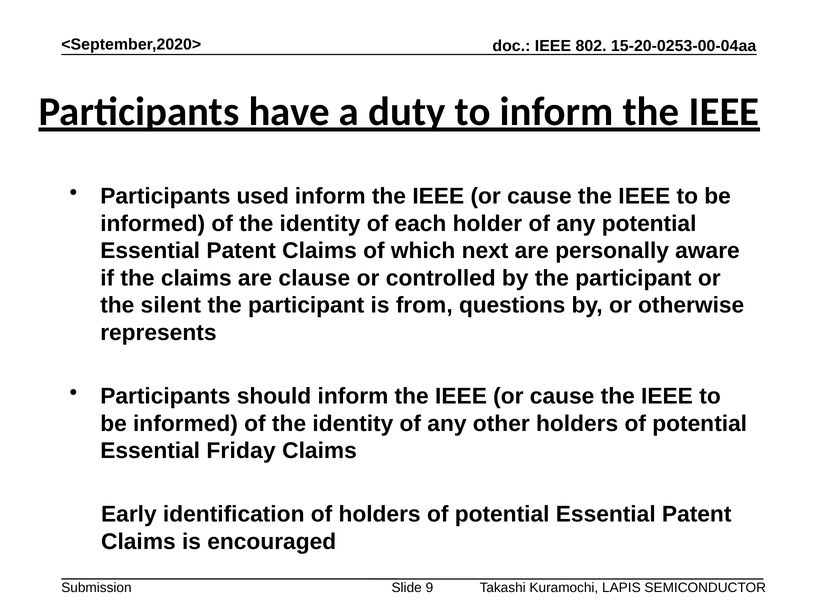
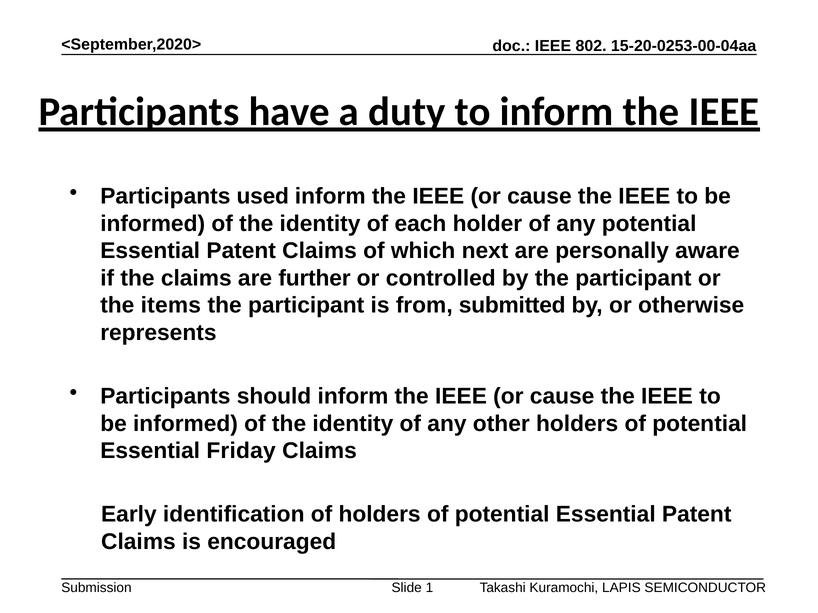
clause: clause -> further
silent: silent -> items
questions: questions -> submitted
9: 9 -> 1
